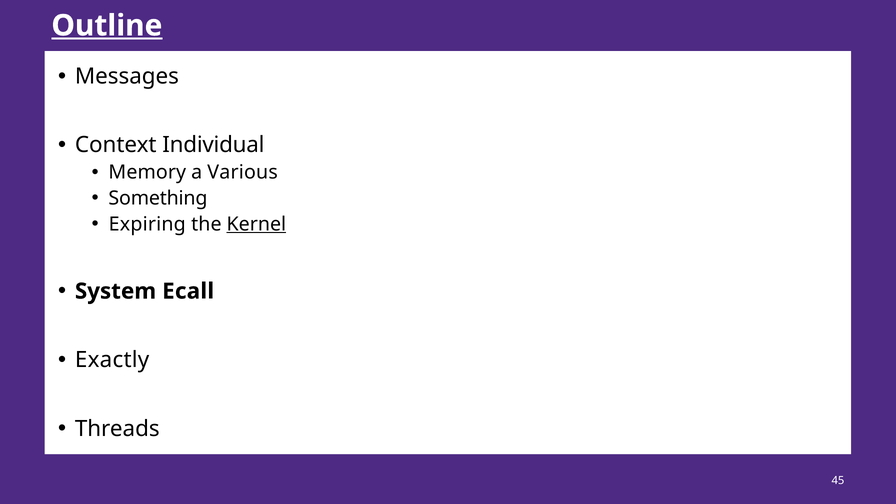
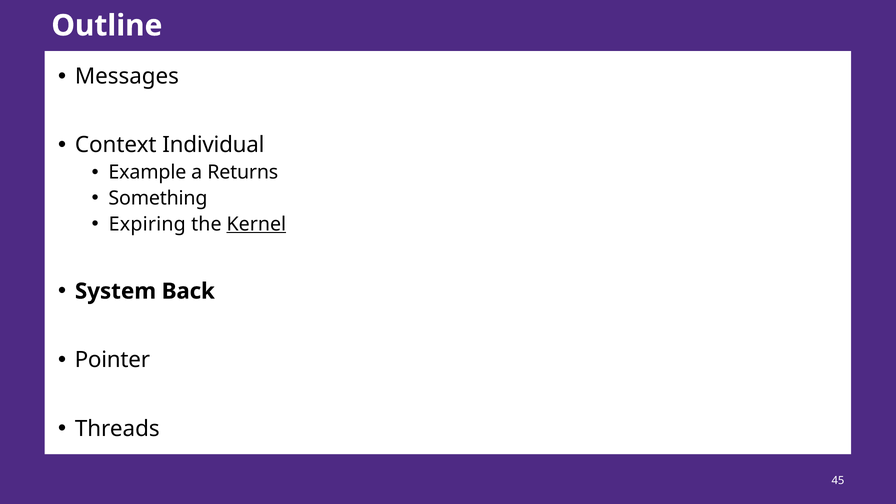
Outline underline: present -> none
Memory: Memory -> Example
Various: Various -> Returns
Ecall: Ecall -> Back
Exactly: Exactly -> Pointer
